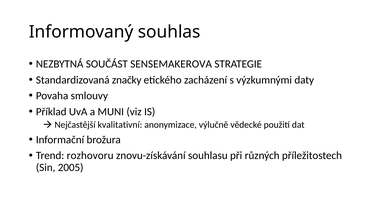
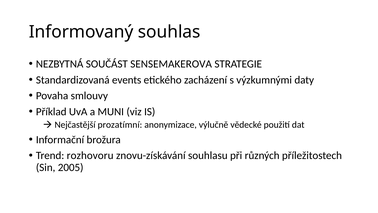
značky: značky -> events
kvalitativní: kvalitativní -> prozatímní
